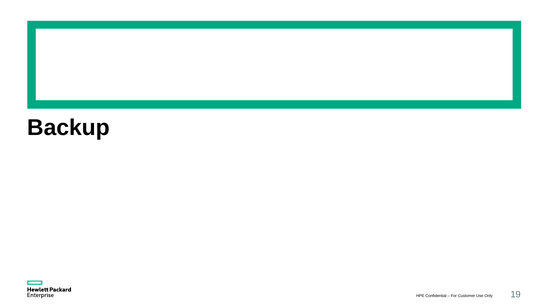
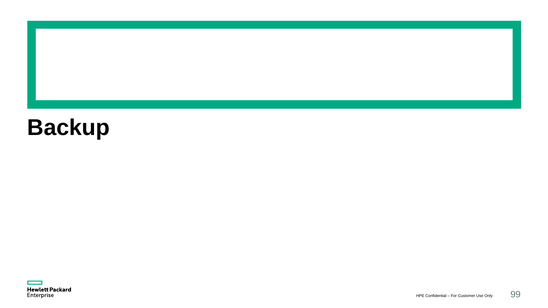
19: 19 -> 99
